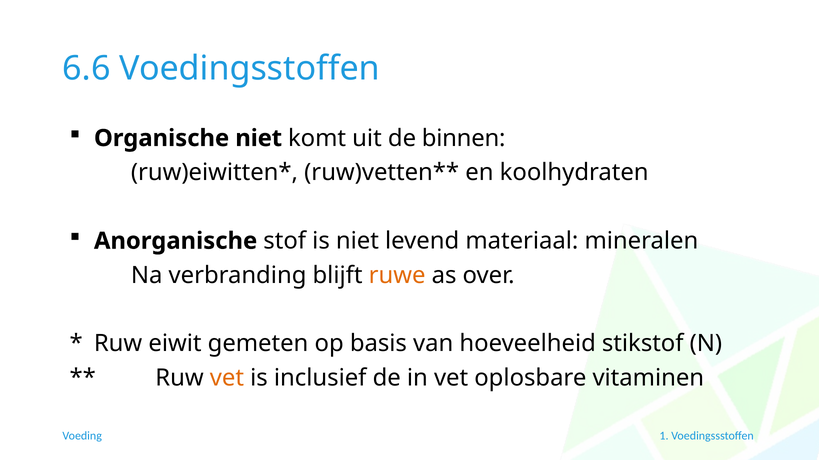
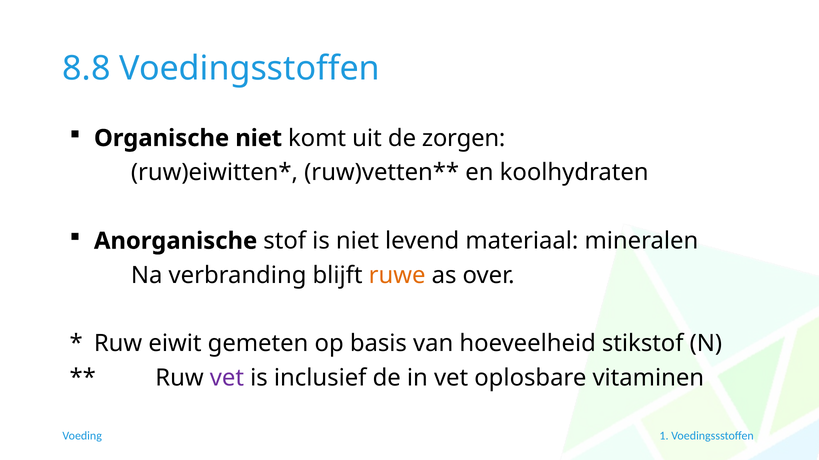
6.6: 6.6 -> 8.8
binnen: binnen -> zorgen
vet at (227, 378) colour: orange -> purple
